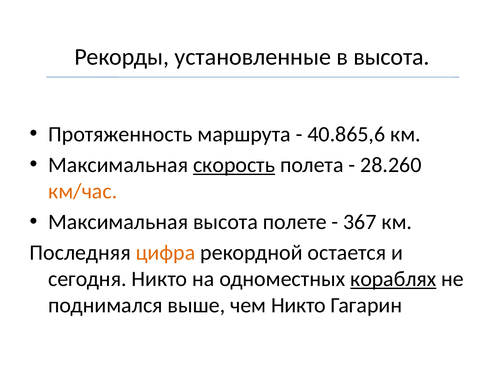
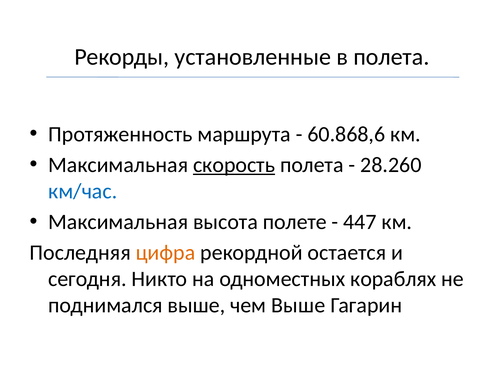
в высота: высота -> полета
40.865,6: 40.865,6 -> 60.868,6
км/час colour: orange -> blue
367: 367 -> 447
кораблях underline: present -> none
чем Никто: Никто -> Выше
